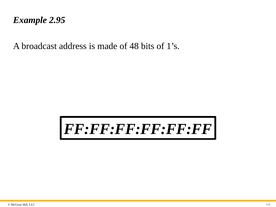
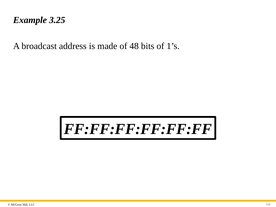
2.95: 2.95 -> 3.25
